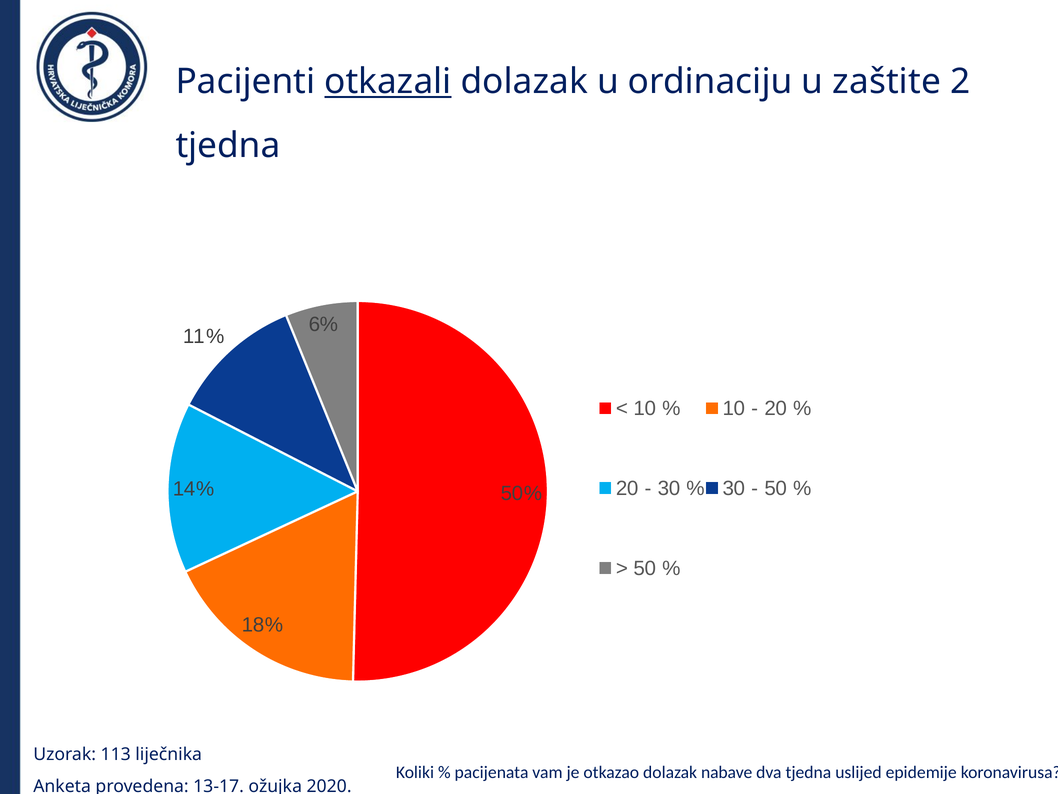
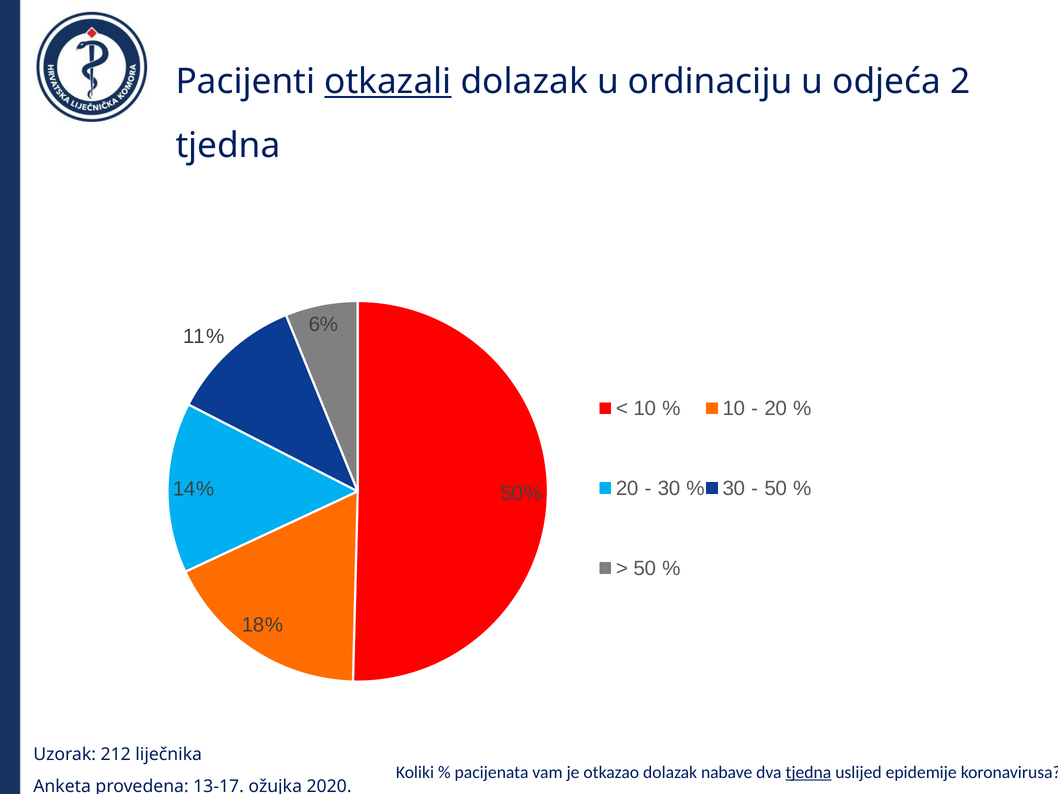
zaštite: zaštite -> odjeća
113: 113 -> 212
tjedna at (808, 772) underline: none -> present
